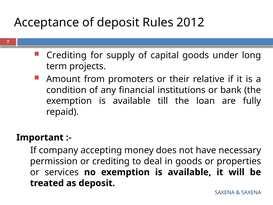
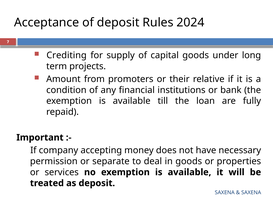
2012: 2012 -> 2024
or crediting: crediting -> separate
